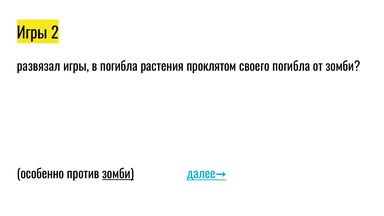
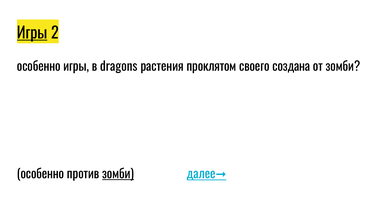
Игры at (32, 33) underline: none -> present
развязал at (39, 67): развязал -> особенно
в погибла: погибла -> dragons
своего погибла: погибла -> создана
